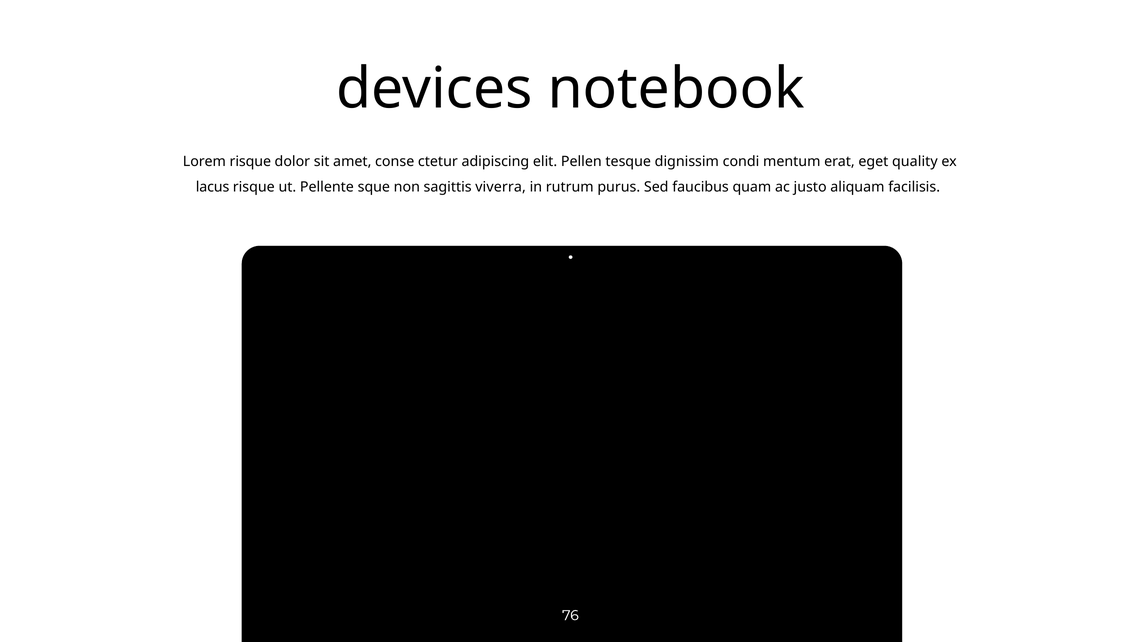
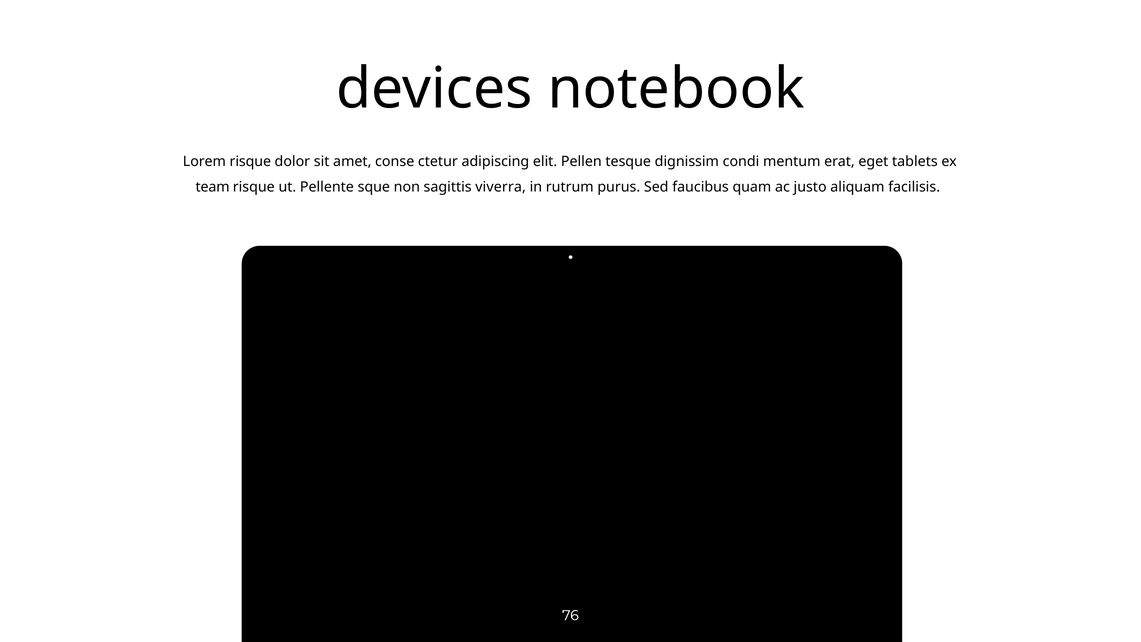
quality: quality -> tablets
lacus: lacus -> team
